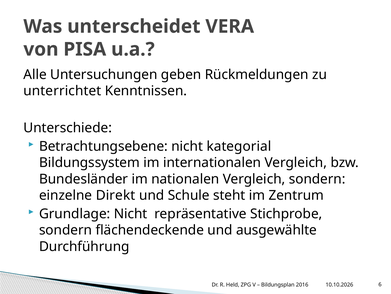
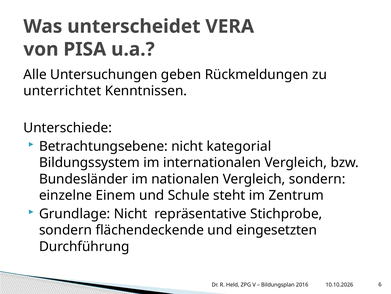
Direkt: Direkt -> Einem
ausgewählte: ausgewählte -> eingesetzten
